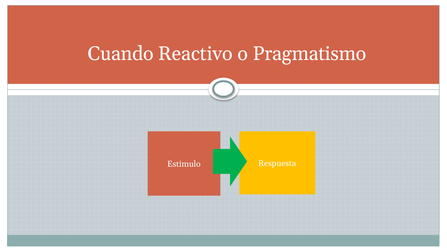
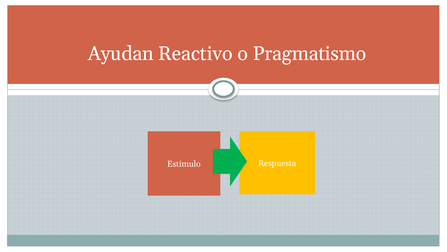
Cuando: Cuando -> Ayudan
